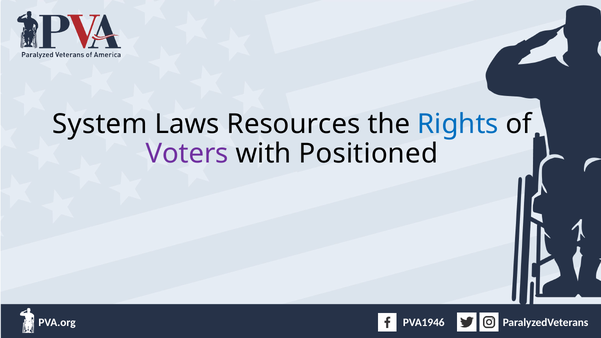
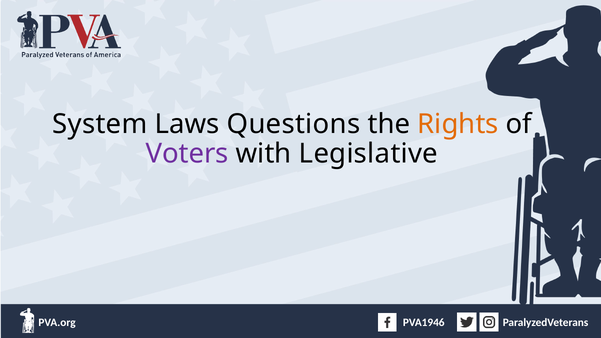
Resources: Resources -> Questions
Rights colour: blue -> orange
Positioned: Positioned -> Legislative
